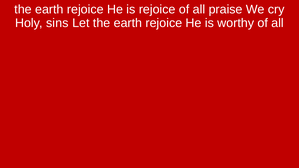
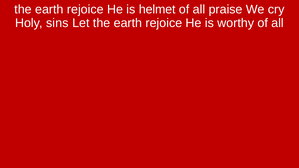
is rejoice: rejoice -> helmet
